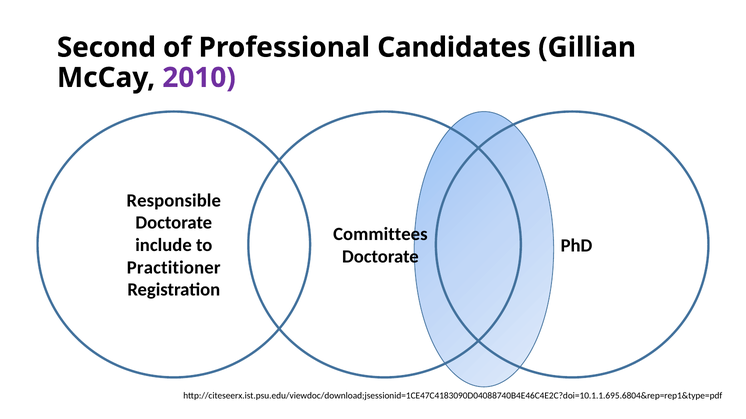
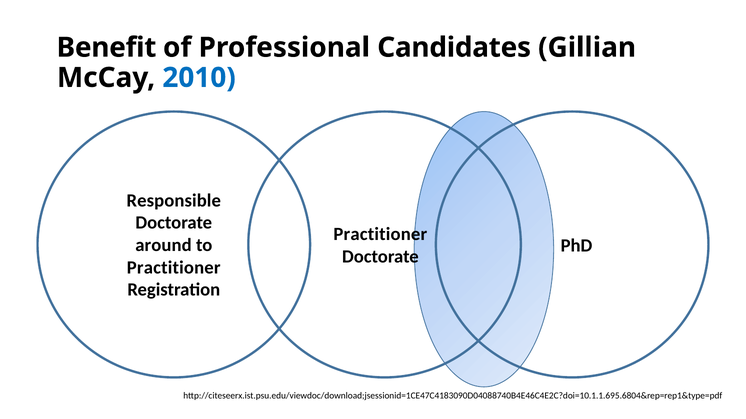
Second: Second -> Benefit
2010 colour: purple -> blue
Committees at (380, 235): Committees -> Practitioner
include: include -> around
